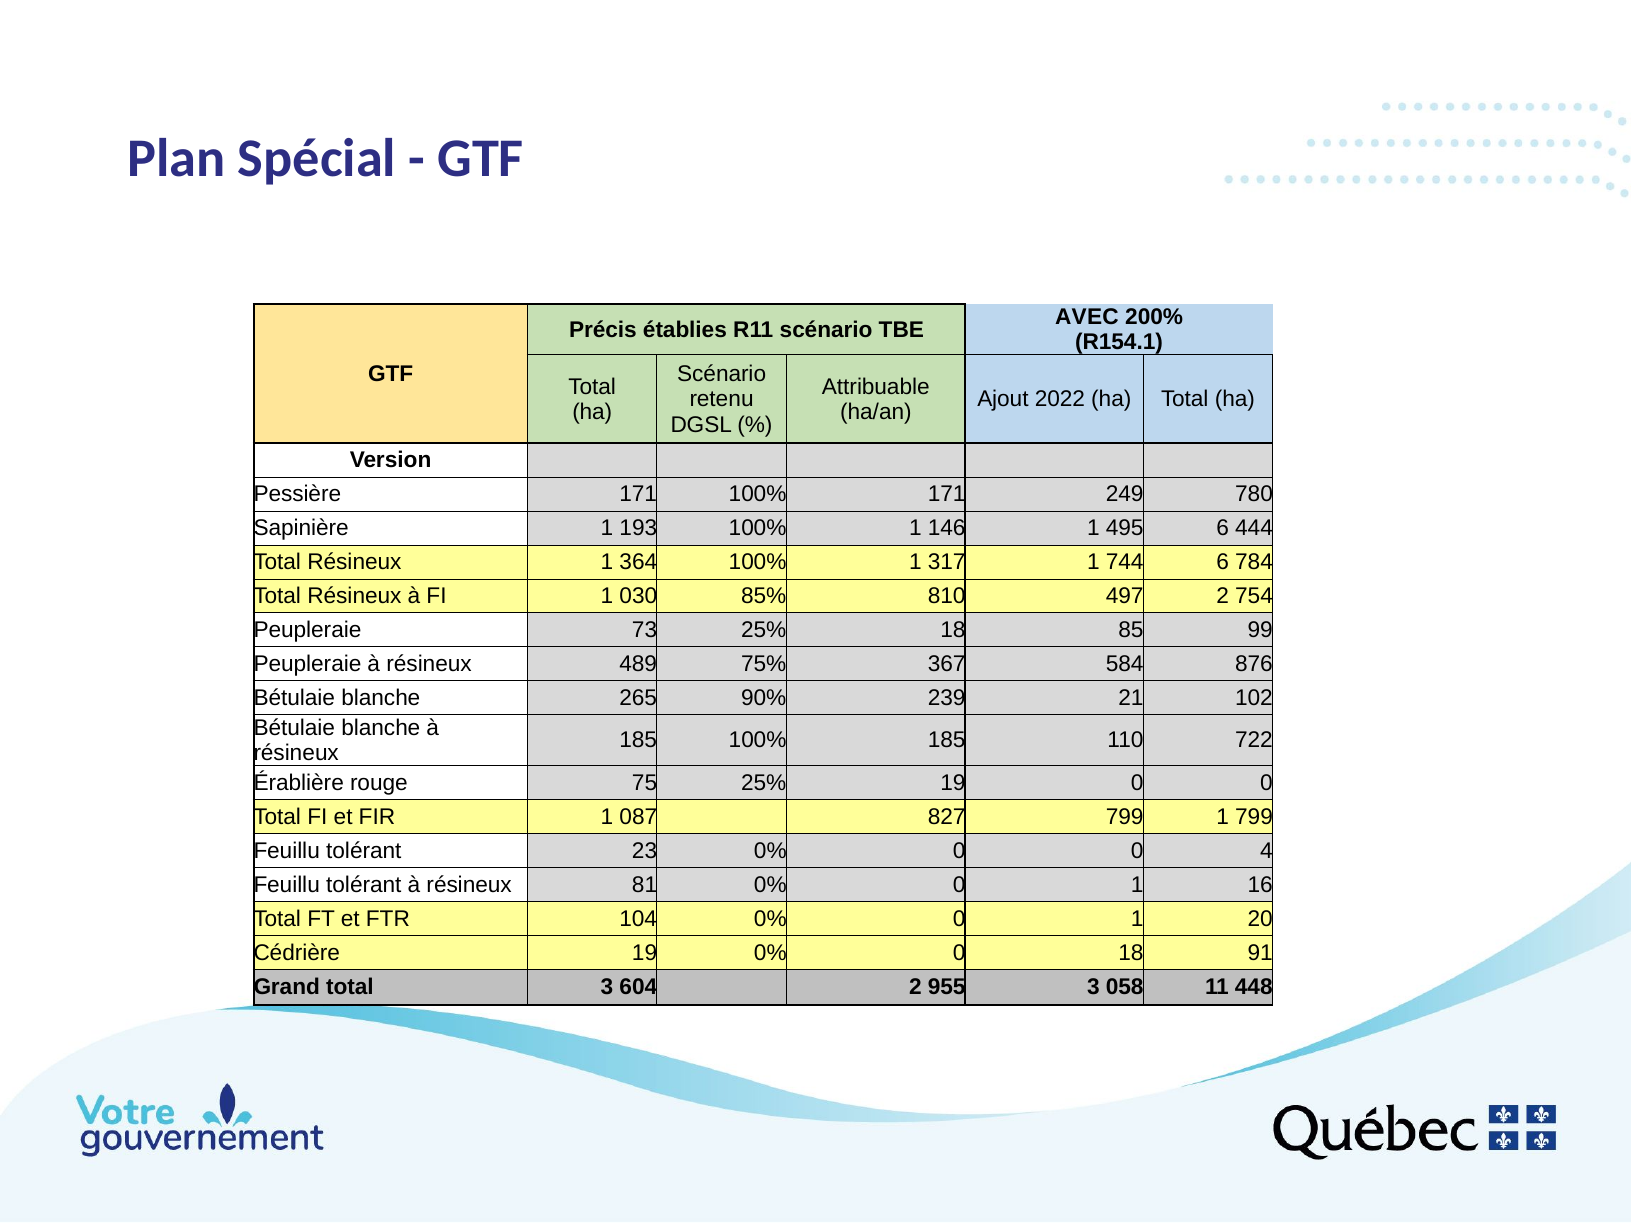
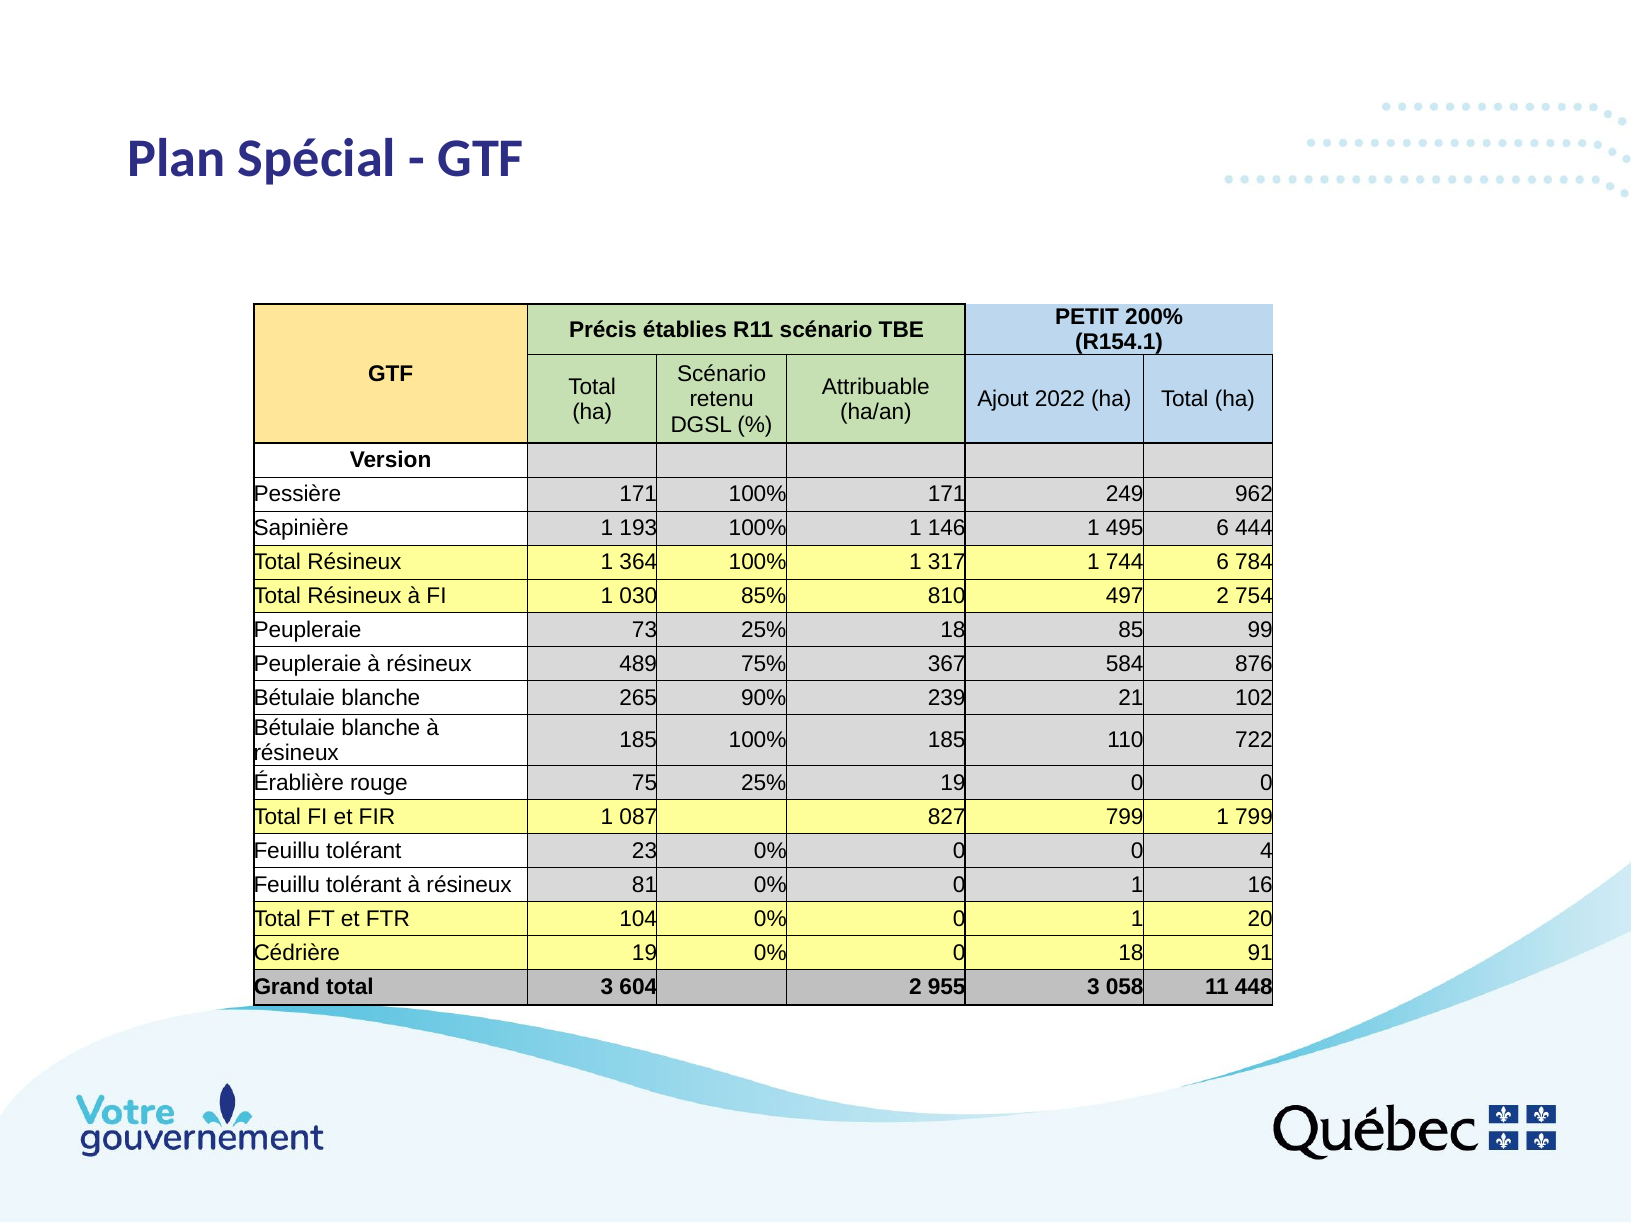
AVEC: AVEC -> PETIT
780: 780 -> 962
